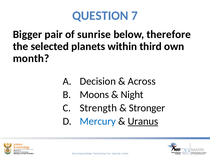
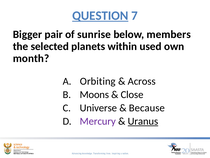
QUESTION underline: none -> present
therefore: therefore -> members
third: third -> used
Decision: Decision -> Orbiting
Night: Night -> Close
Strength: Strength -> Universe
Stronger: Stronger -> Because
Mercury colour: blue -> purple
